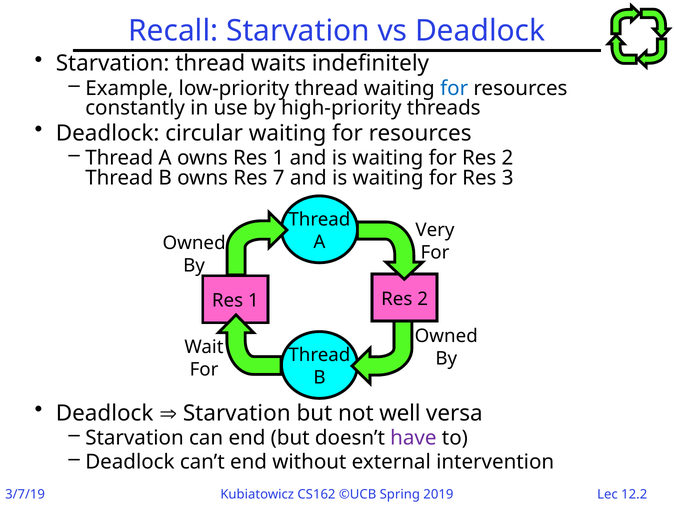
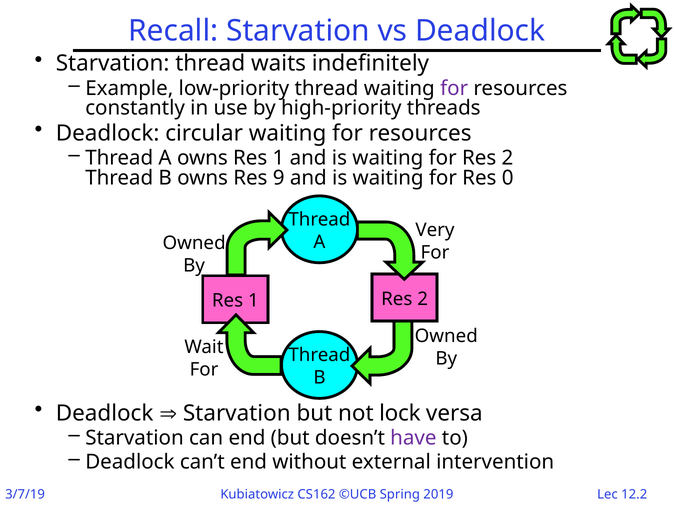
for at (454, 88) colour: blue -> purple
7: 7 -> 9
3: 3 -> 0
well: well -> lock
